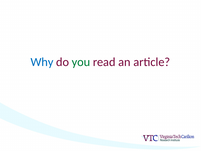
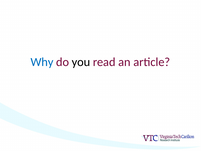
you colour: green -> black
